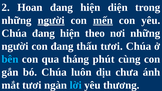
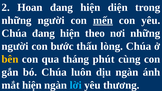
người at (51, 20) underline: present -> none
con đang: đang -> bước
thấu tươi: tươi -> lòng
bên colour: light blue -> yellow
dịu chưa: chưa -> ngàn
mắt tươi: tươi -> hiện
